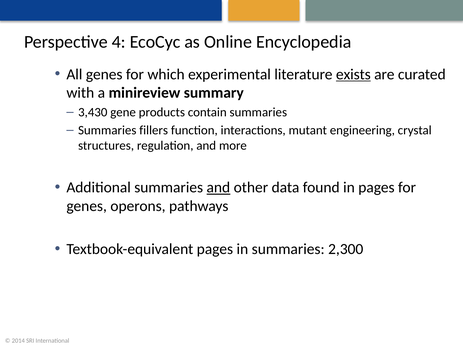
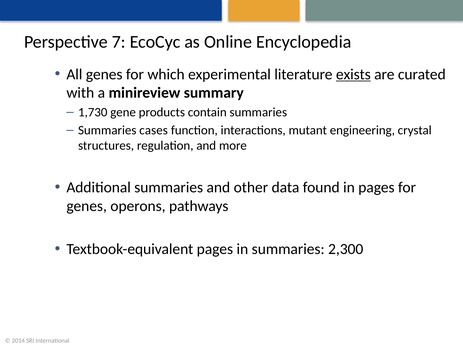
4: 4 -> 7
3,430: 3,430 -> 1,730
fillers: fillers -> cases
and at (218, 188) underline: present -> none
